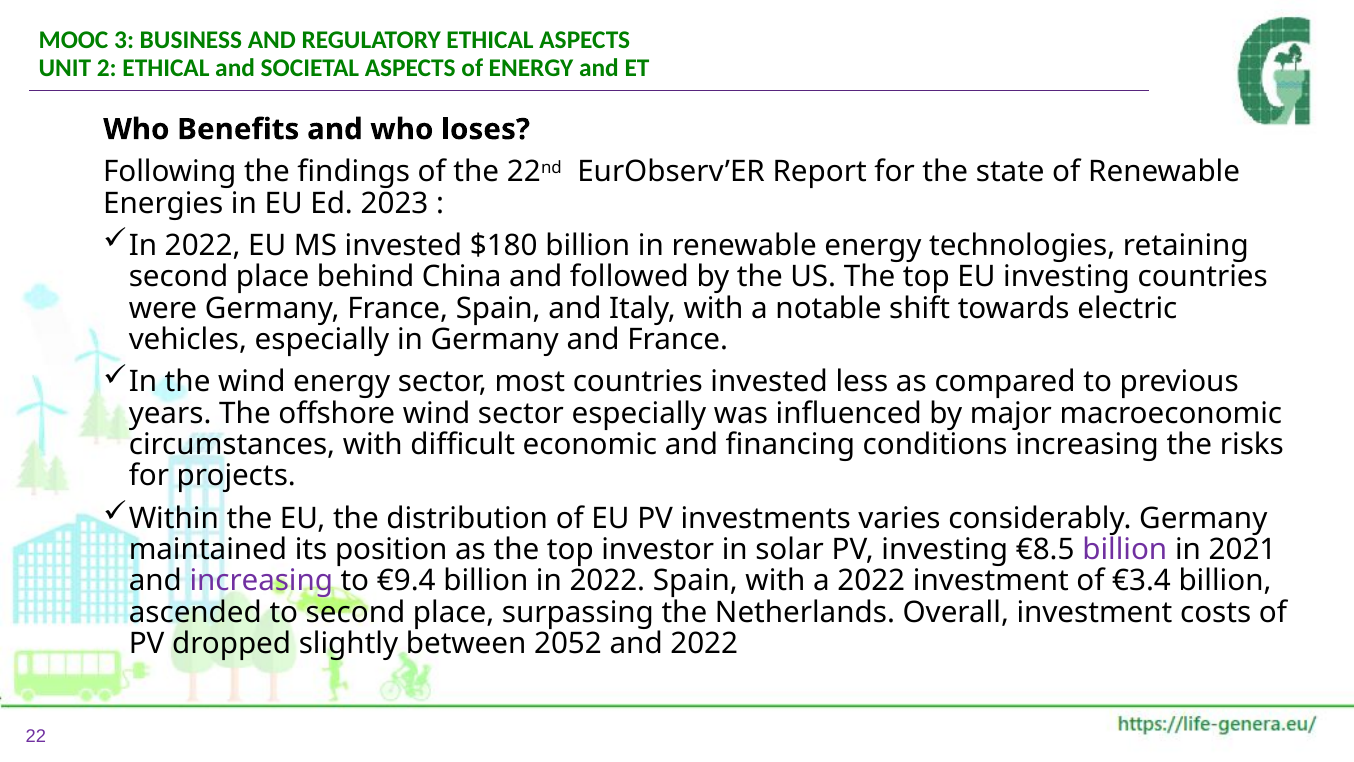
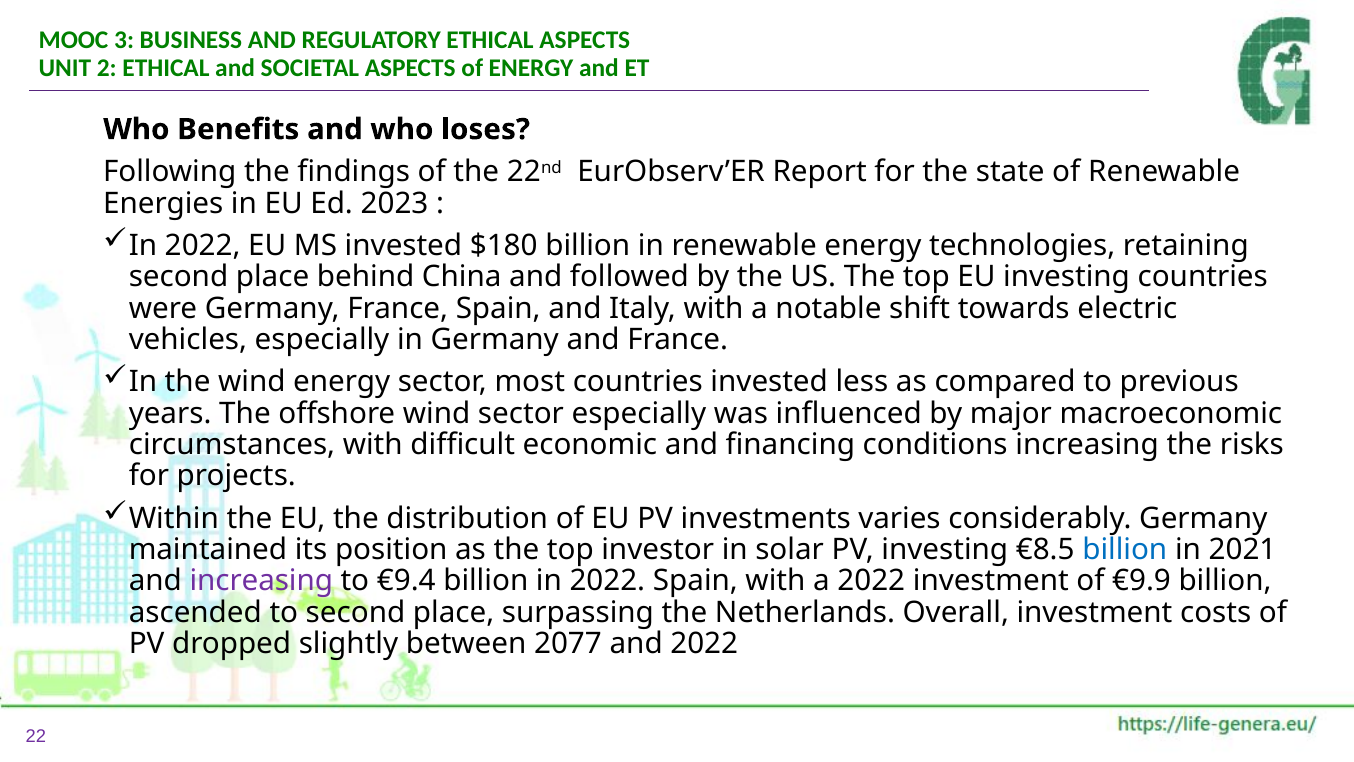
billion at (1125, 550) colour: purple -> blue
€3.4: €3.4 -> €9.9
2052: 2052 -> 2077
